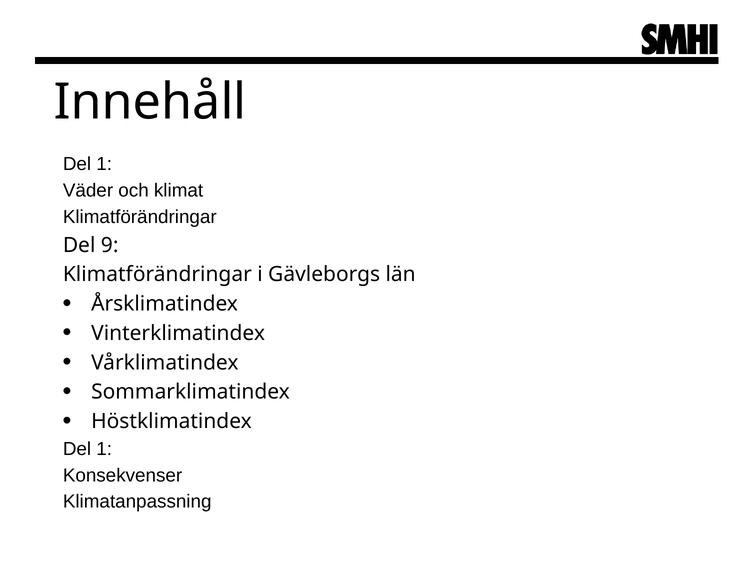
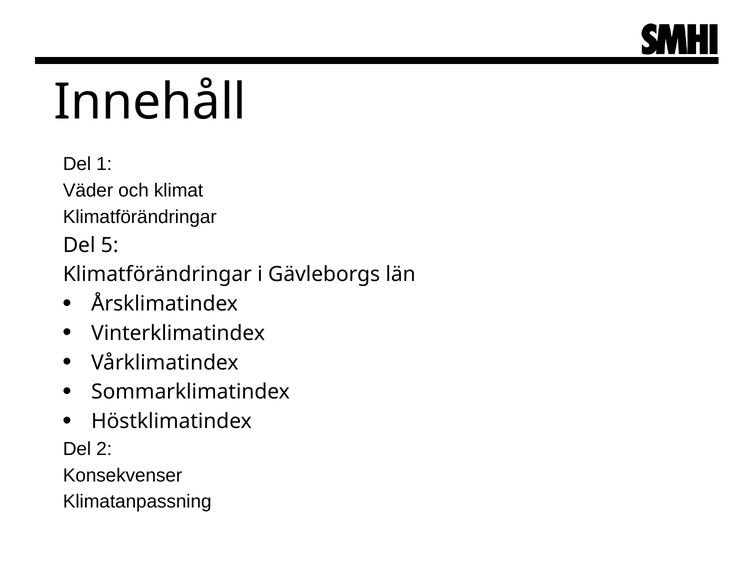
9: 9 -> 5
1 at (104, 448): 1 -> 2
